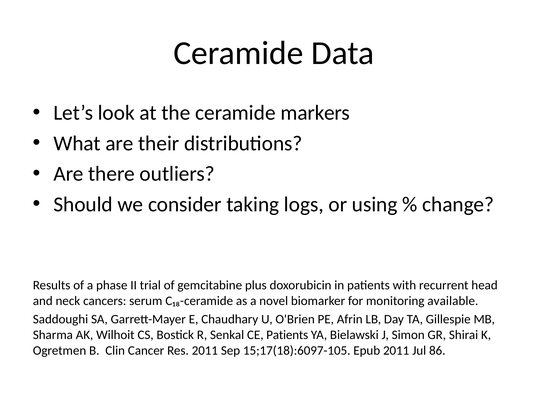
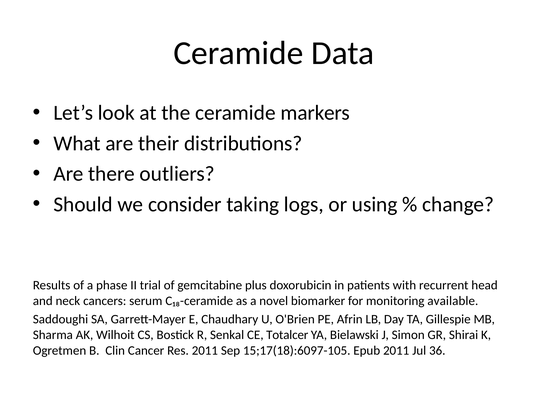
CE Patients: Patients -> Totalcer
86: 86 -> 36
